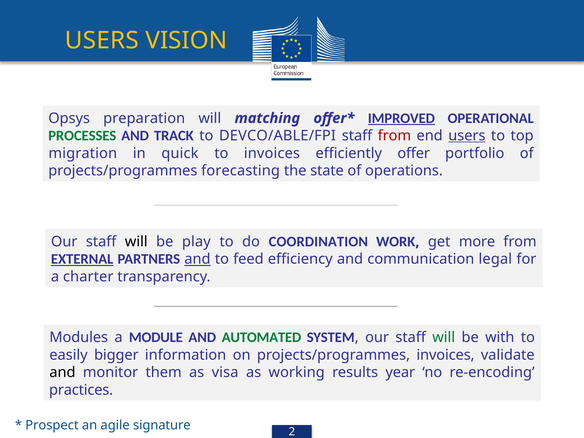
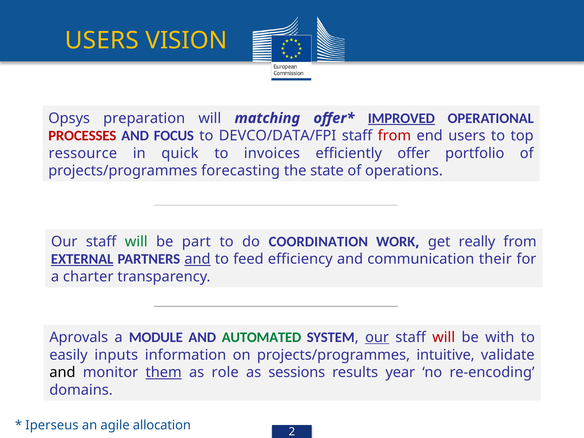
PROCESSES colour: green -> red
TRACK: TRACK -> FOCUS
DEVCO/ABLE/FPI: DEVCO/ABLE/FPI -> DEVCO/DATA/FPI
users at (467, 136) underline: present -> none
migration: migration -> ressource
will at (136, 242) colour: black -> green
play: play -> part
more: more -> really
legal: legal -> their
Modules: Modules -> Aprovals
our at (377, 337) underline: none -> present
will at (444, 337) colour: green -> red
bigger: bigger -> inputs
projects/programmes invoices: invoices -> intuitive
them underline: none -> present
visa: visa -> role
working: working -> sessions
practices: practices -> domains
Prospect: Prospect -> Iperseus
signature: signature -> allocation
